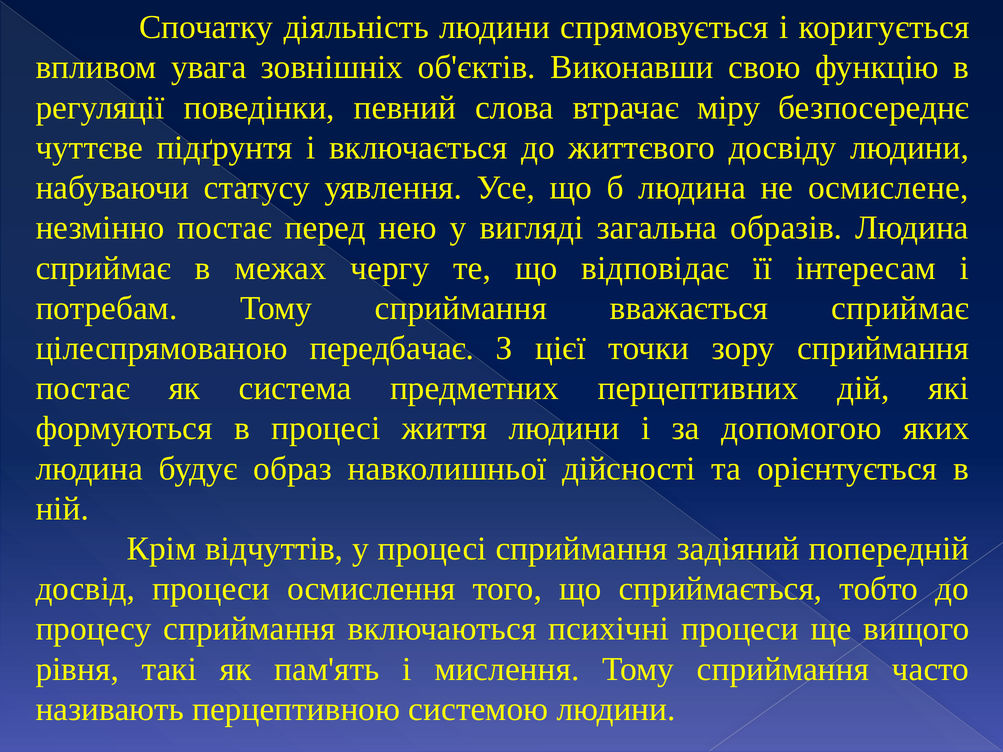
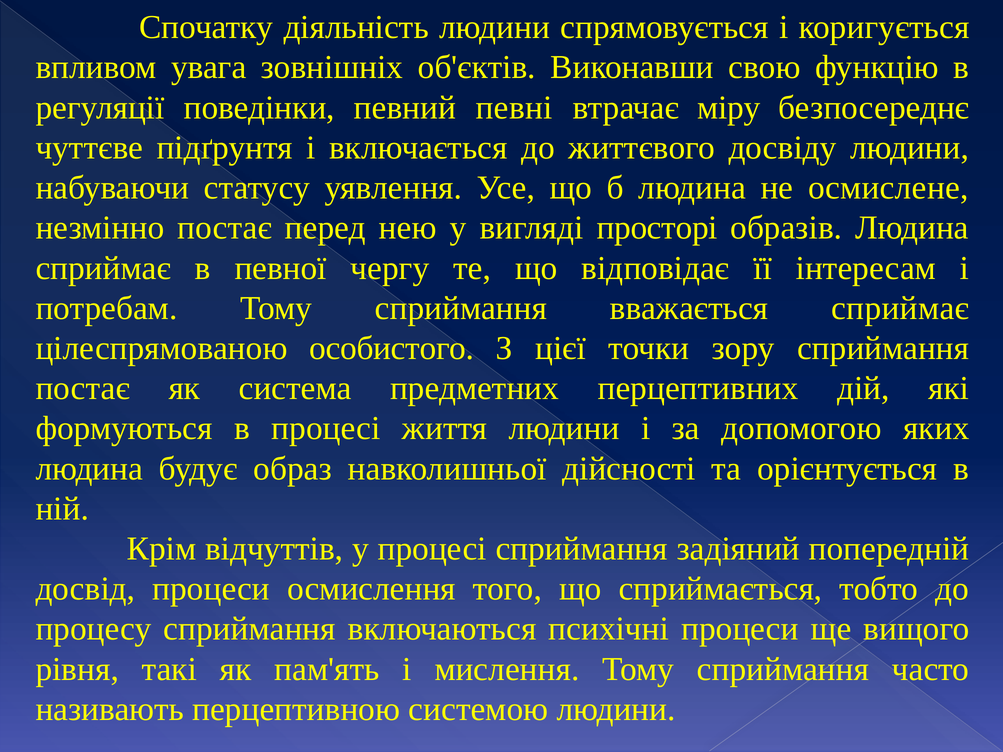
слова: слова -> певні
загальна: загальна -> просторі
межах: межах -> певної
передбачає: передбачає -> особистого
